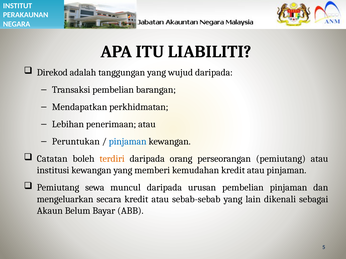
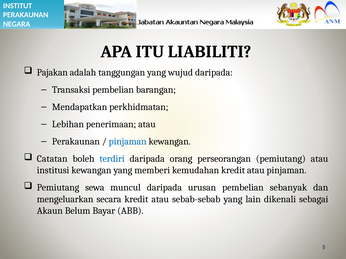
Direkod: Direkod -> Pajakan
Peruntukan at (76, 142): Peruntukan -> Perakaunan
terdiri colour: orange -> blue
pembelian pinjaman: pinjaman -> sebanyak
